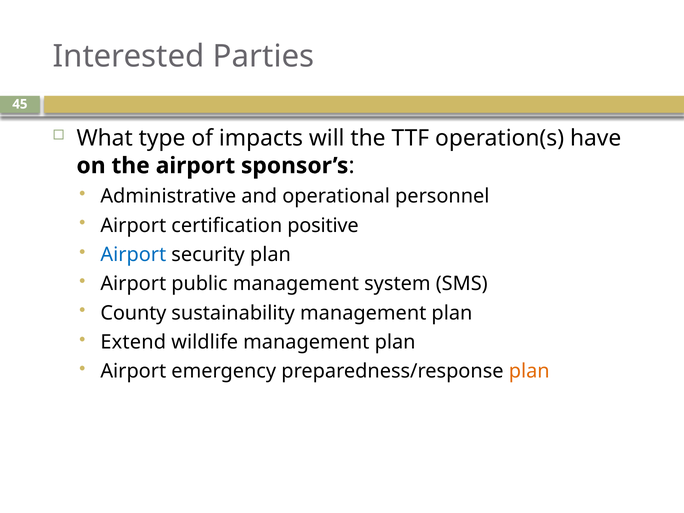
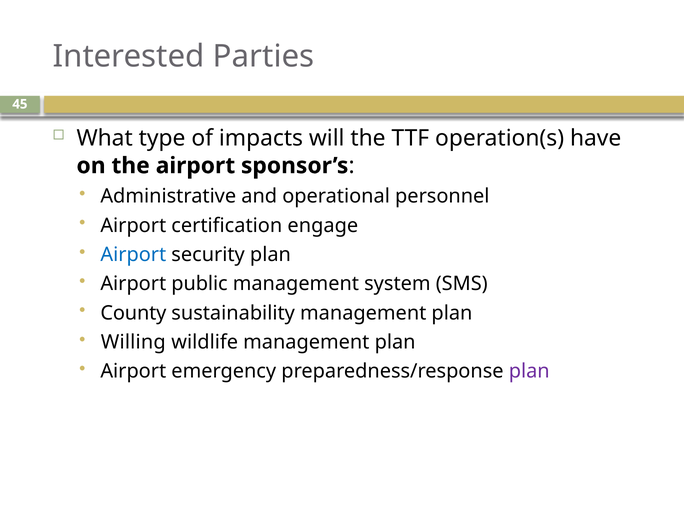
positive: positive -> engage
Extend: Extend -> Willing
plan at (529, 371) colour: orange -> purple
